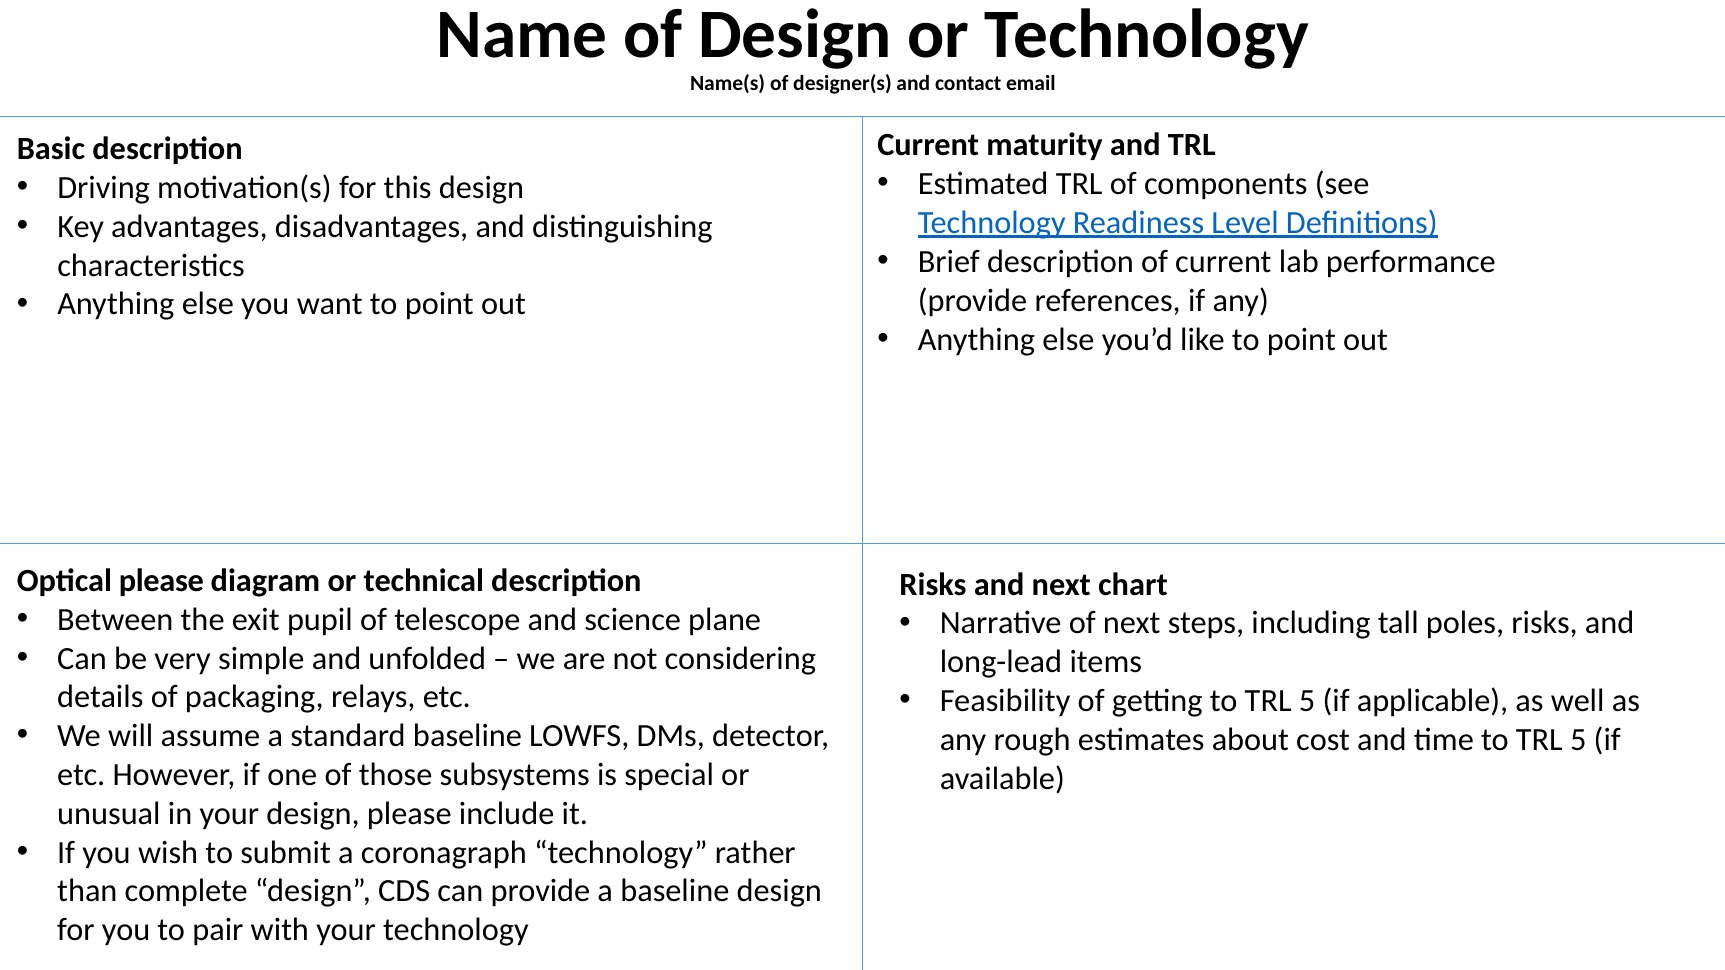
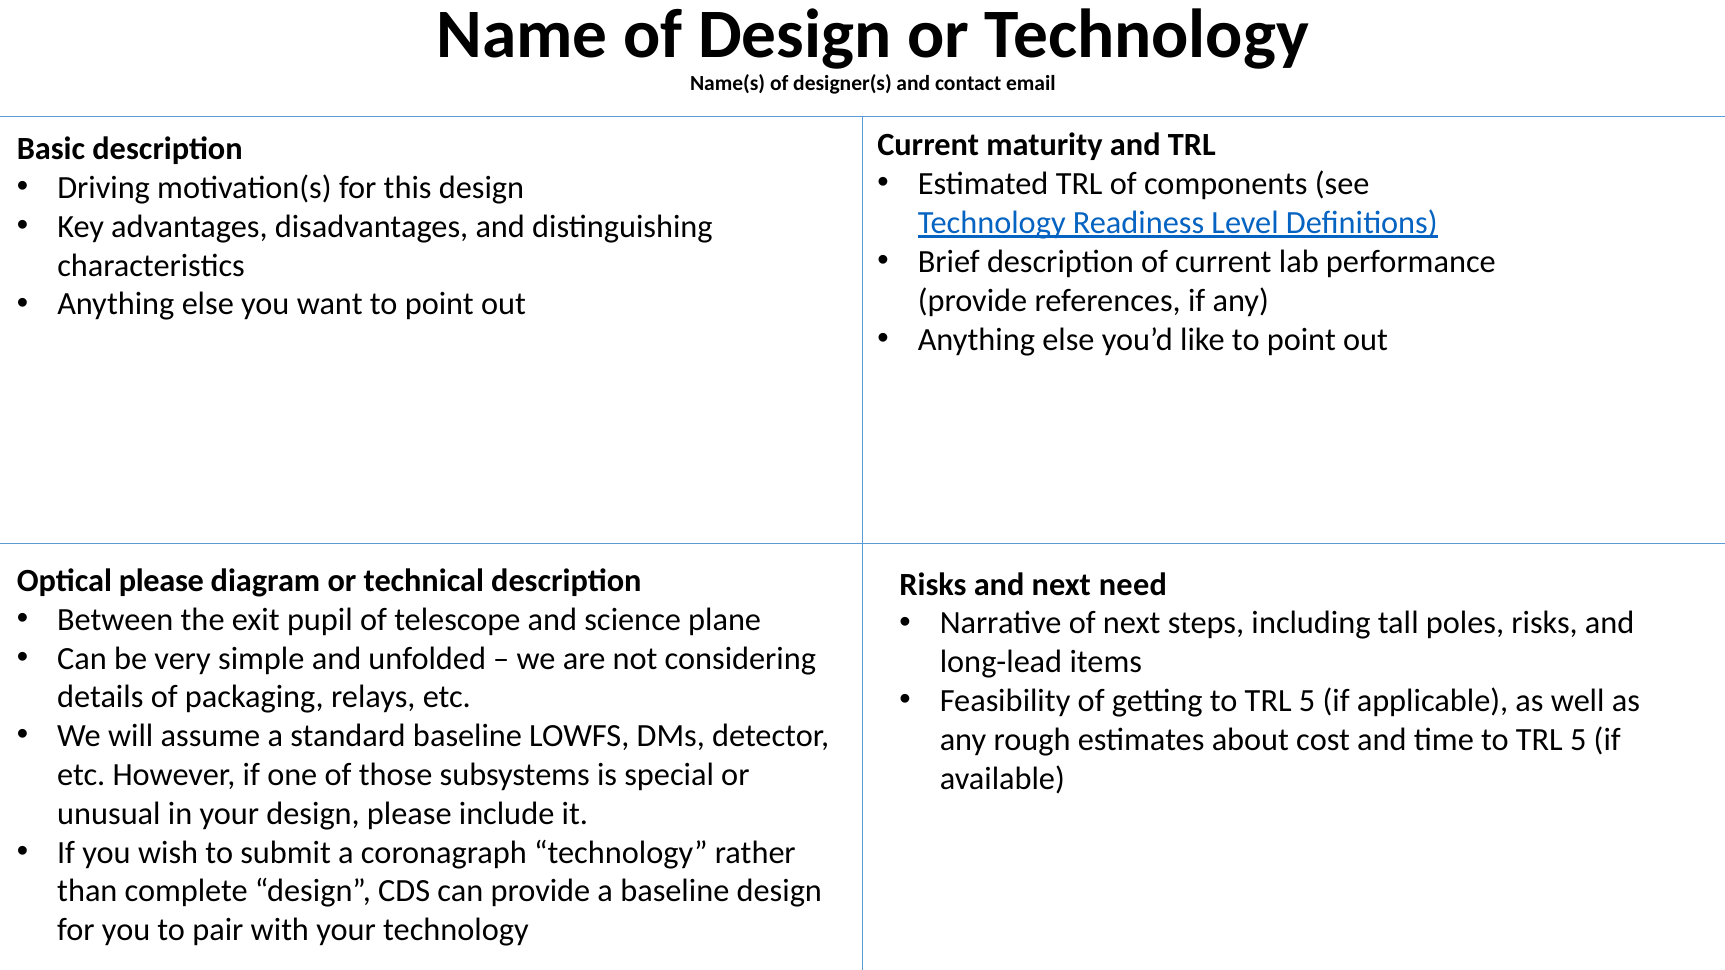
chart: chart -> need
